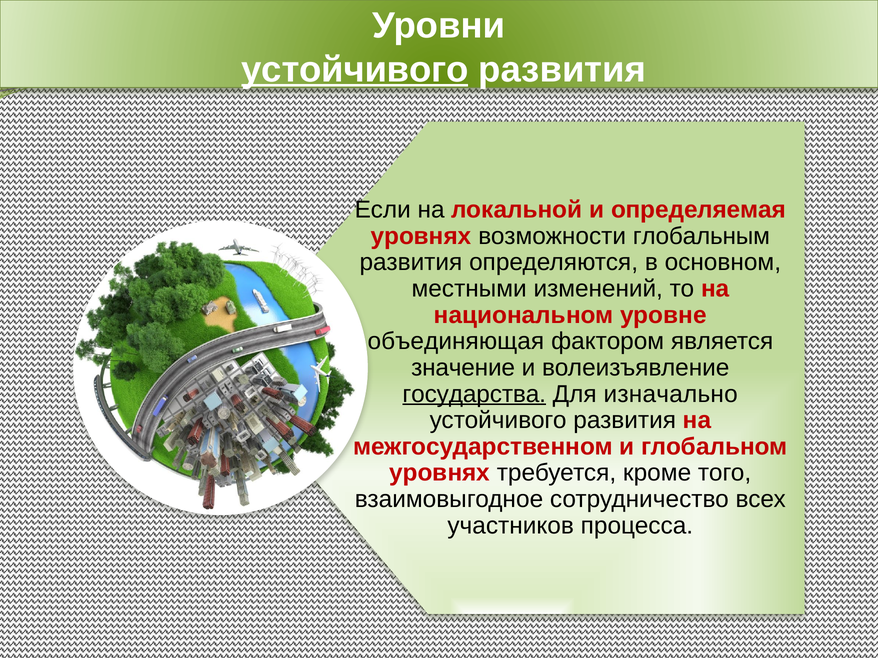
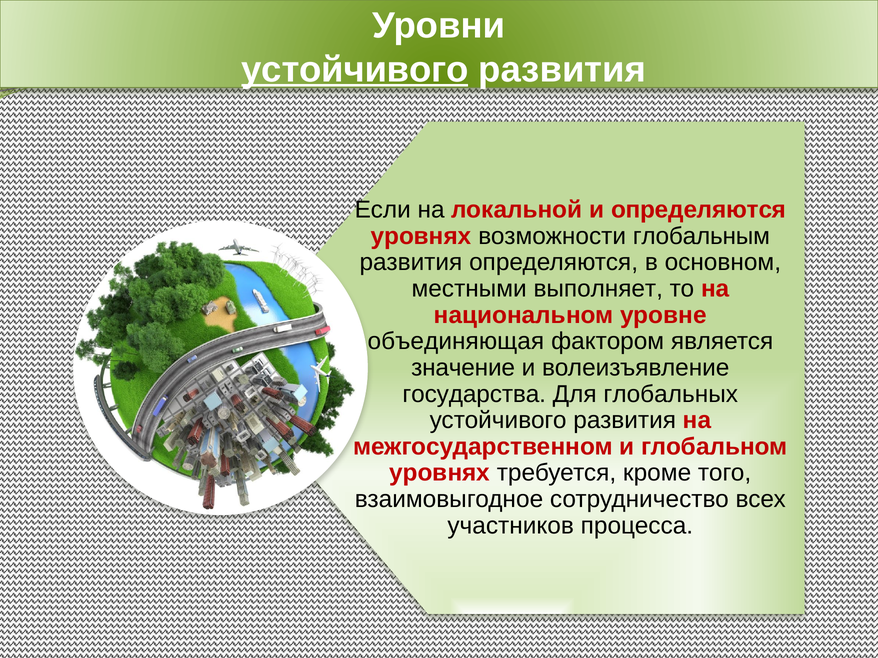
и определяемая: определяемая -> определяются
изменений: изменений -> выполняет
государства underline: present -> none
изначально: изначально -> глобальных
